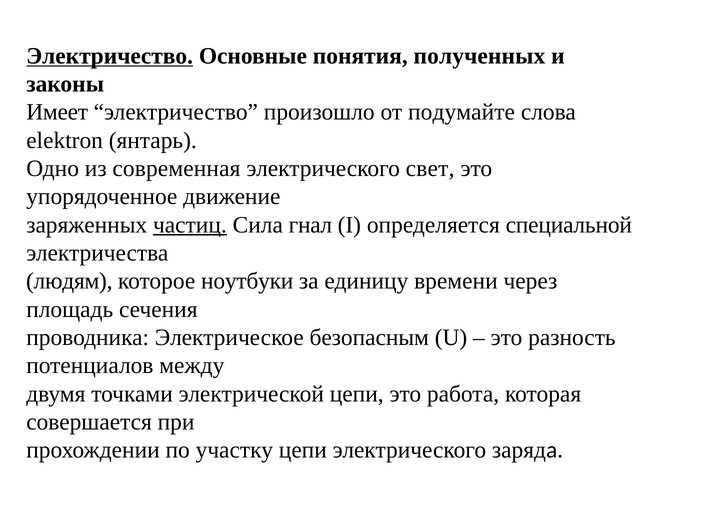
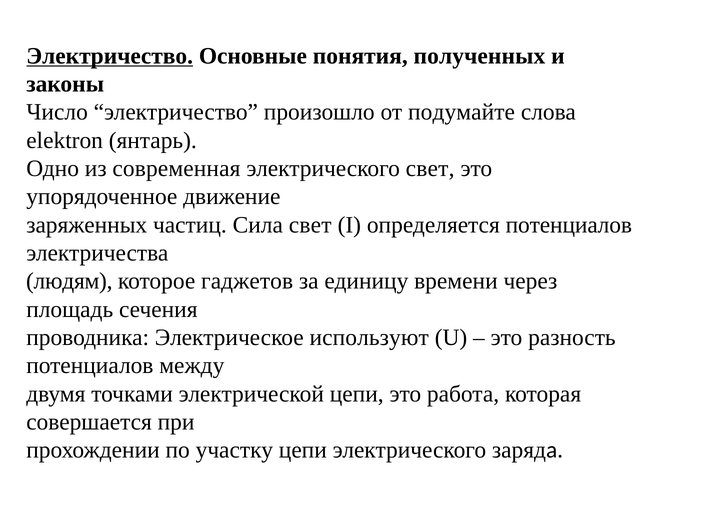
Имеет: Имеет -> Число
частиц underline: present -> none
Сила гнал: гнал -> свет
определяется специальной: специальной -> потенциалов
ноутбуки: ноутбуки -> гаджетов
безопасным: безопасным -> используют
